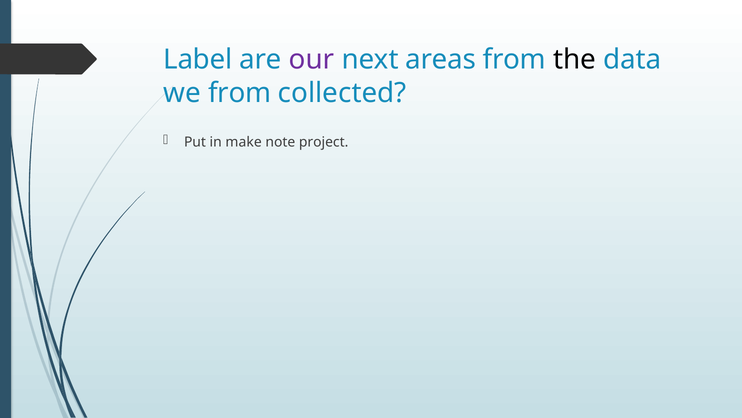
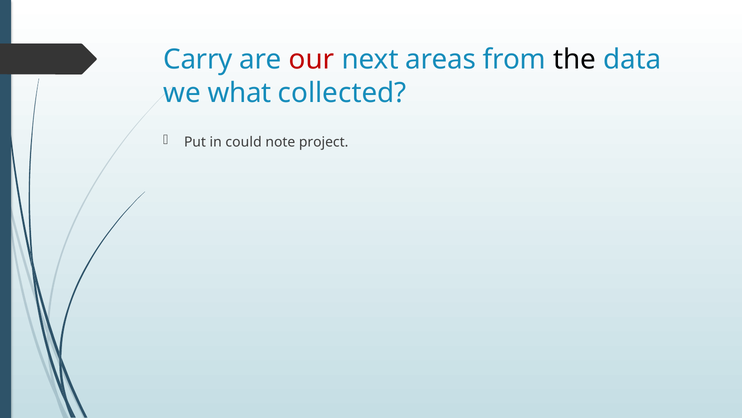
Label: Label -> Carry
our colour: purple -> red
we from: from -> what
make: make -> could
